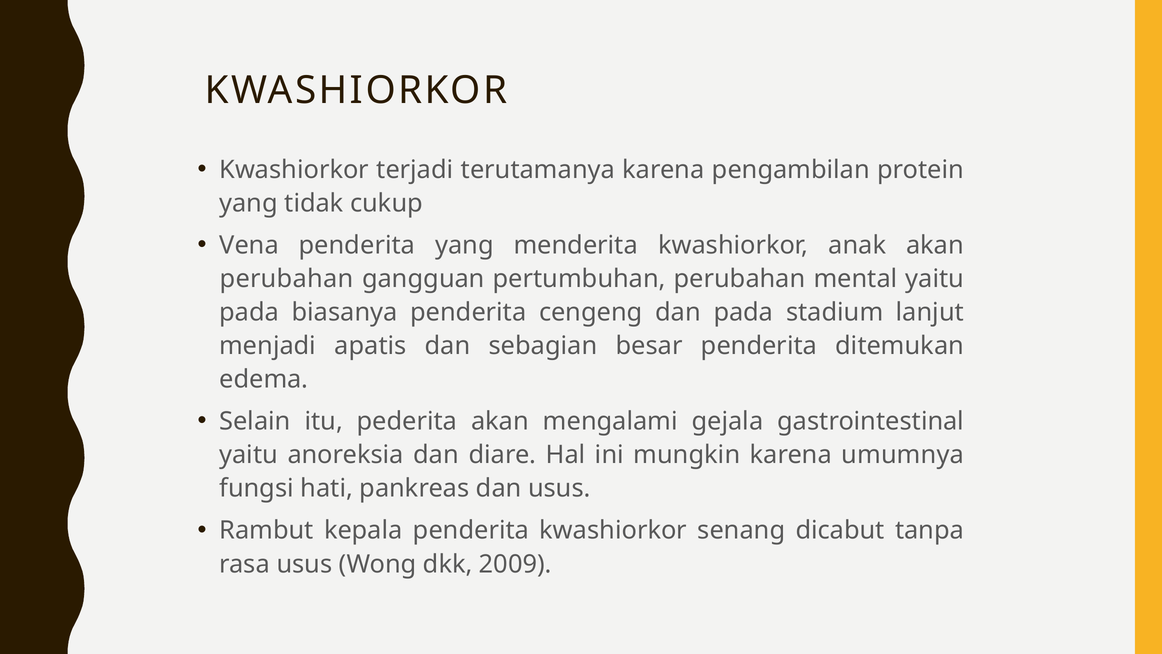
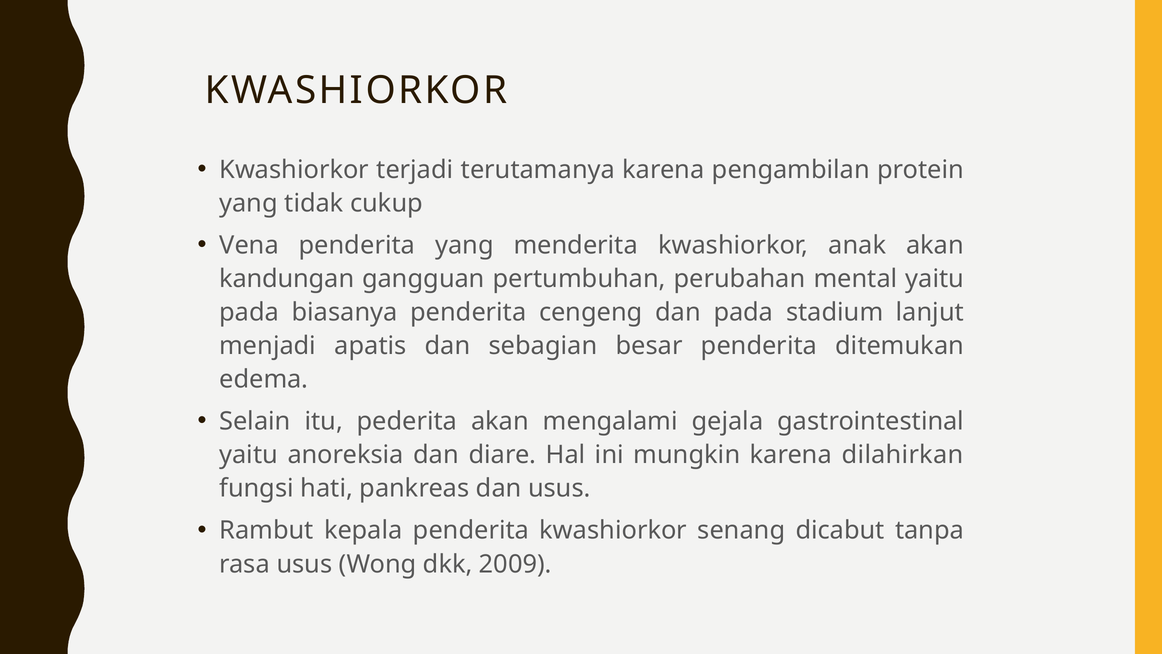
perubahan at (287, 279): perubahan -> kandungan
umumnya: umumnya -> dilahirkan
